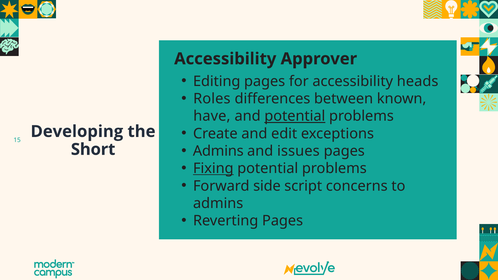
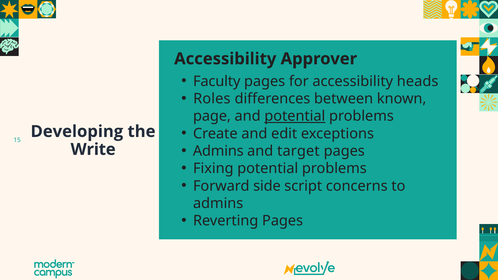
Editing: Editing -> Faculty
have: have -> page
Short: Short -> Write
issues: issues -> target
Fixing underline: present -> none
